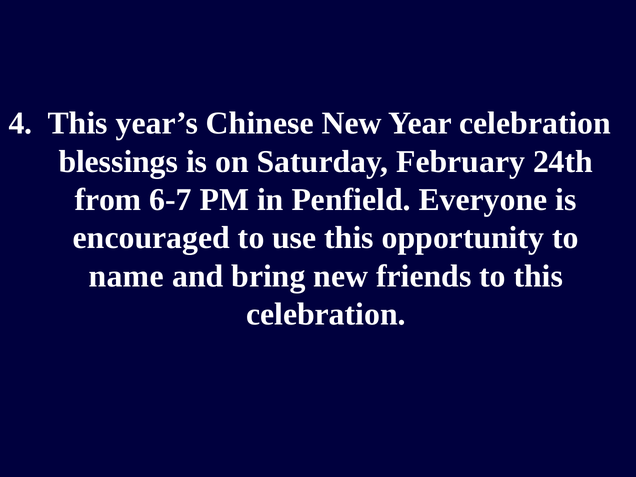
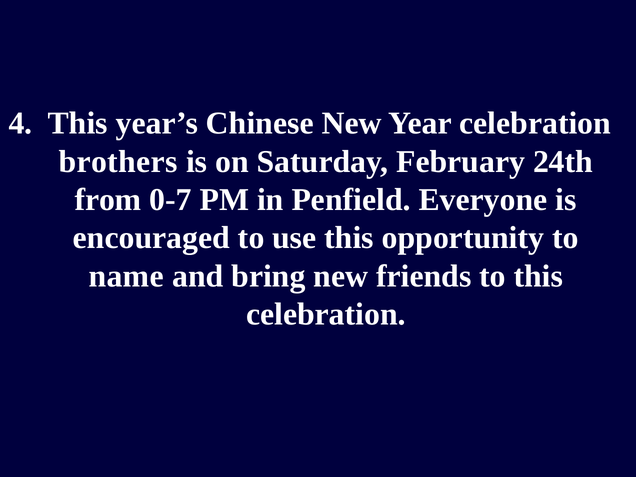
blessings: blessings -> brothers
6-7: 6-7 -> 0-7
